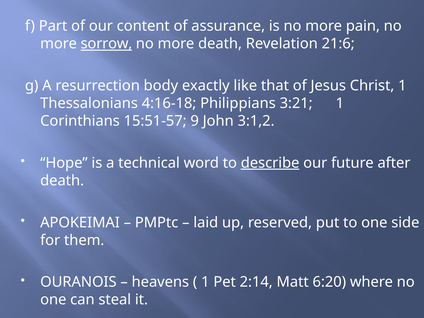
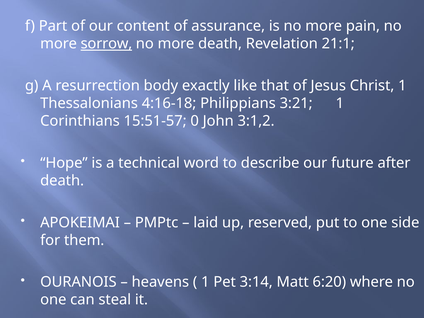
21:6: 21:6 -> 21:1
9: 9 -> 0
describe underline: present -> none
2:14: 2:14 -> 3:14
